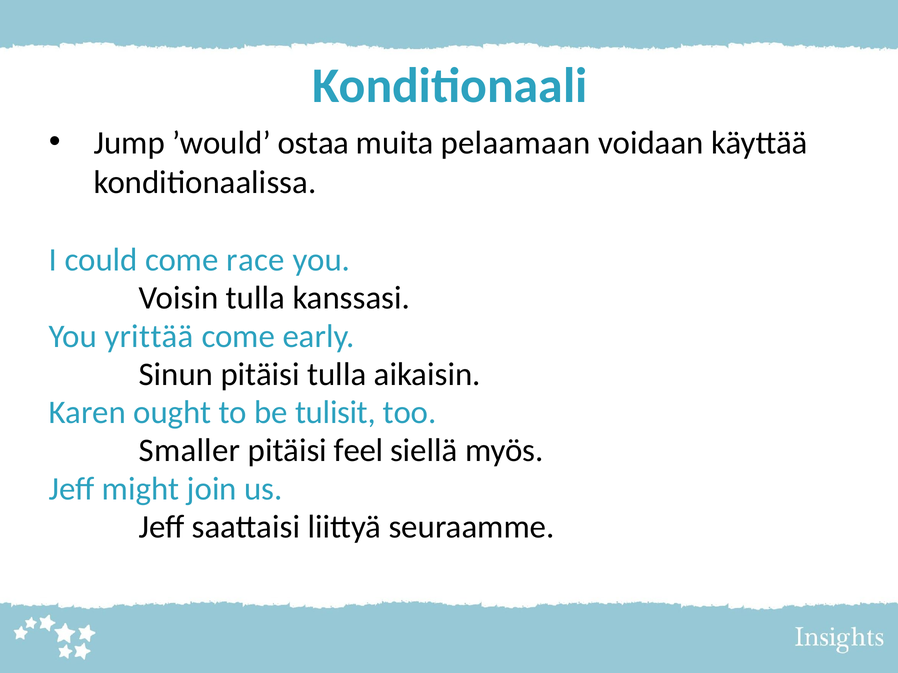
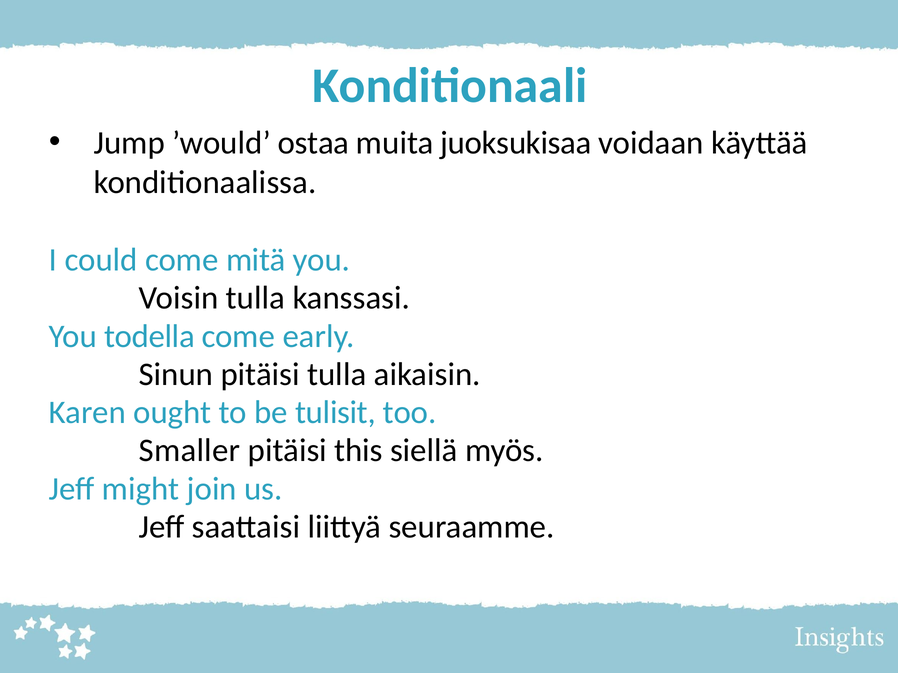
pelaamaan: pelaamaan -> juoksukisaa
race: race -> mitä
yrittää: yrittää -> todella
feel: feel -> this
